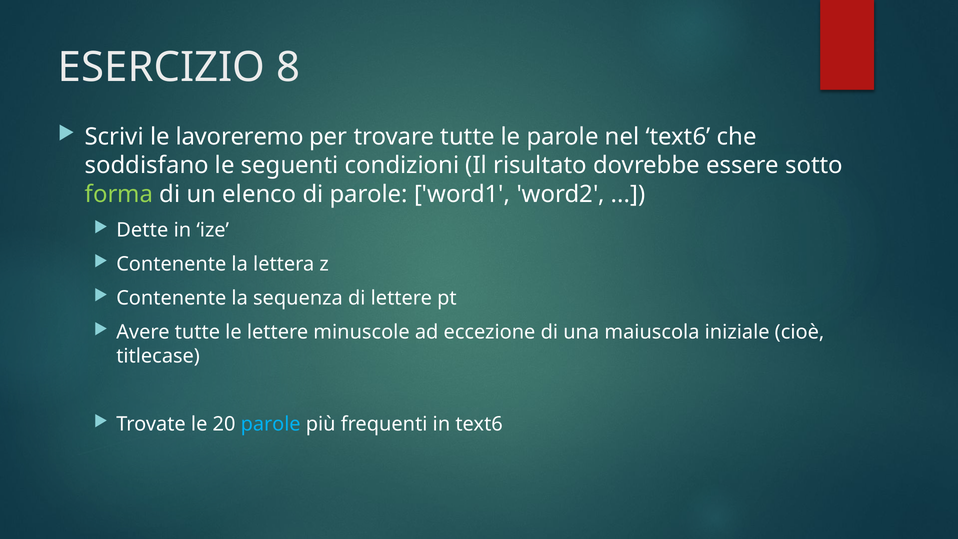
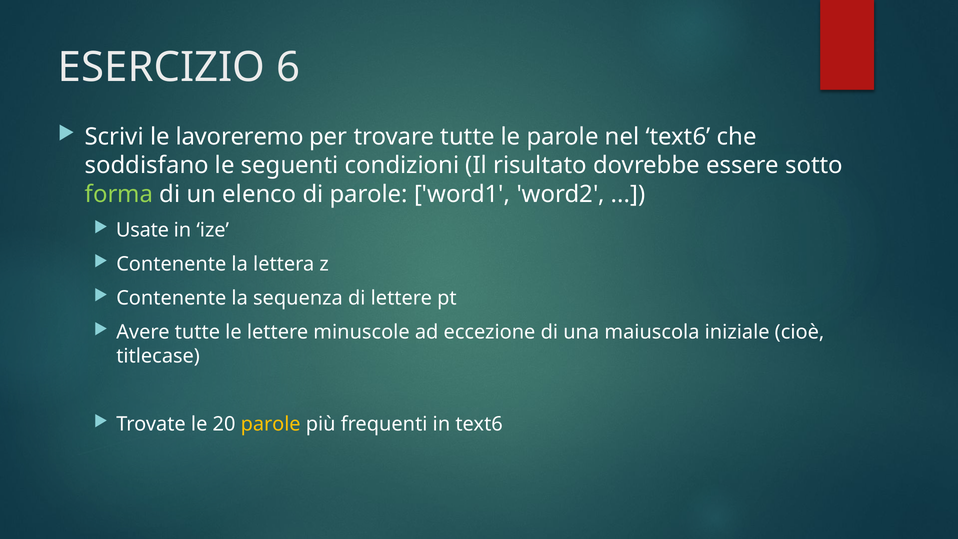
8: 8 -> 6
Dette: Dette -> Usate
parole at (271, 424) colour: light blue -> yellow
